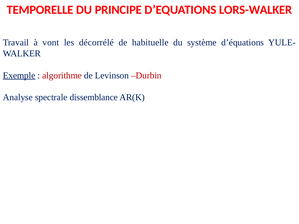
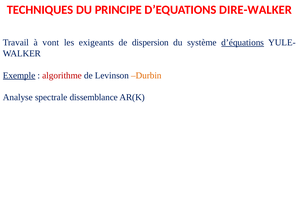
TEMPORELLE: TEMPORELLE -> TECHNIQUES
LORS-WALKER: LORS-WALKER -> DIRE-WALKER
décorrélé: décorrélé -> exigeants
habituelle: habituelle -> dispersion
d’équations underline: none -> present
Durbin colour: red -> orange
